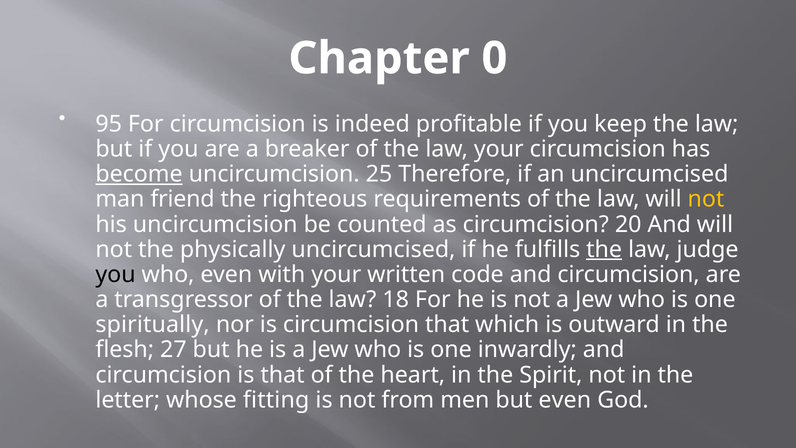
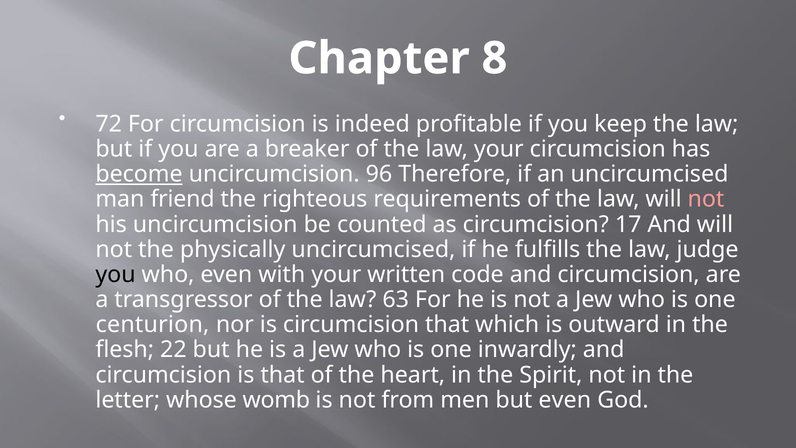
0: 0 -> 8
95: 95 -> 72
25: 25 -> 96
not at (706, 199) colour: yellow -> pink
20: 20 -> 17
the at (604, 249) underline: present -> none
18: 18 -> 63
spiritually: spiritually -> centurion
27: 27 -> 22
fitting: fitting -> womb
